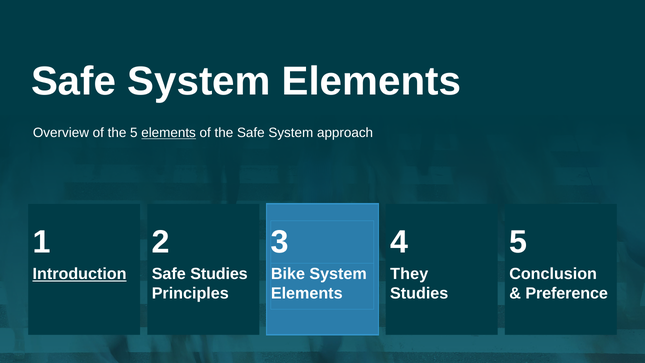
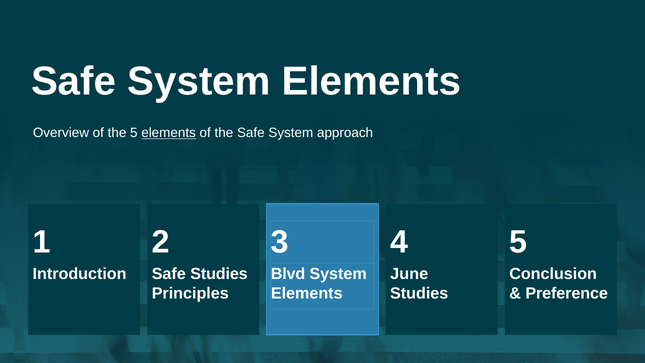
Introduction underline: present -> none
Bike: Bike -> Blvd
They: They -> June
